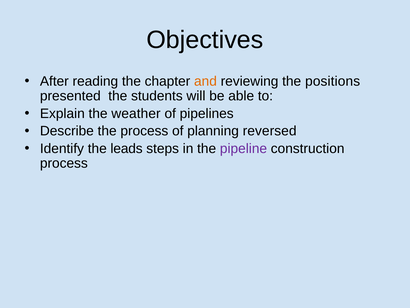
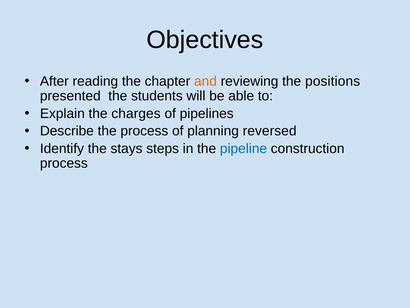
weather: weather -> charges
leads: leads -> stays
pipeline colour: purple -> blue
